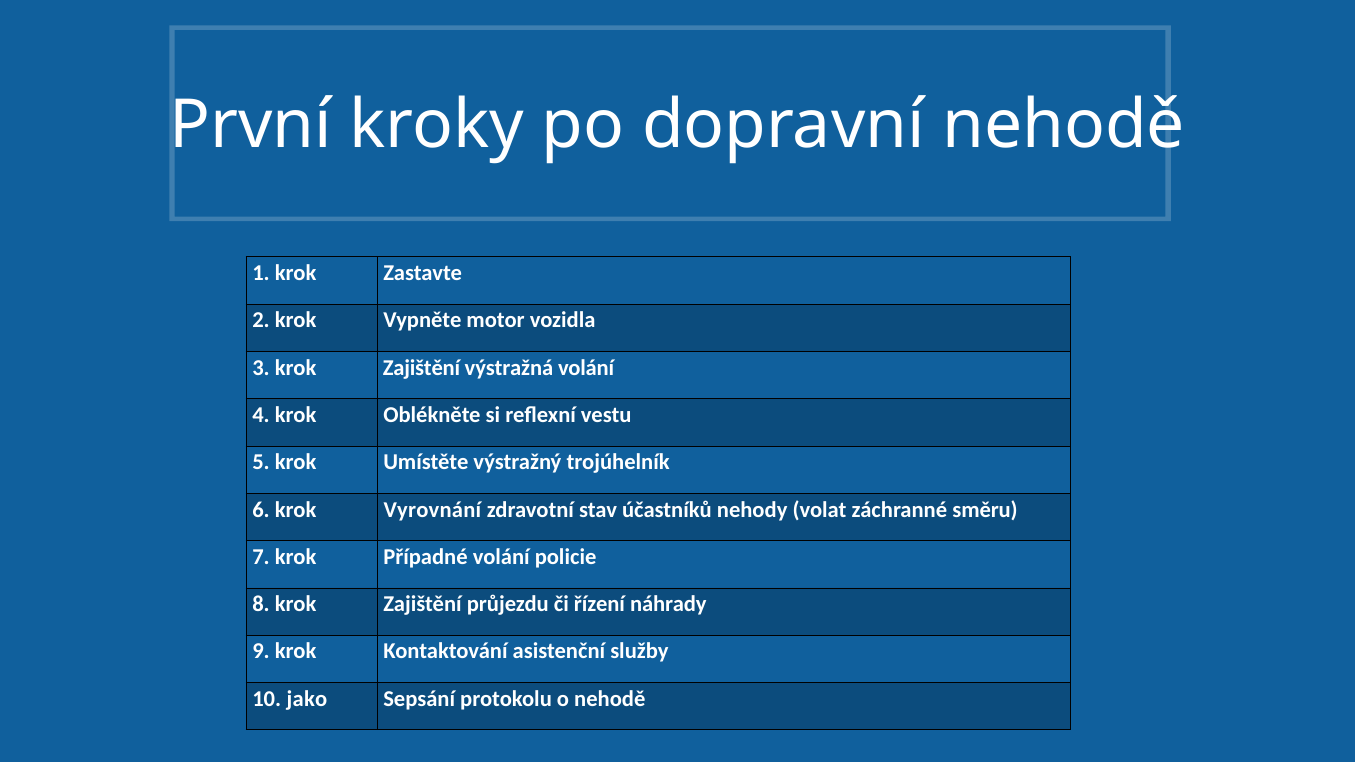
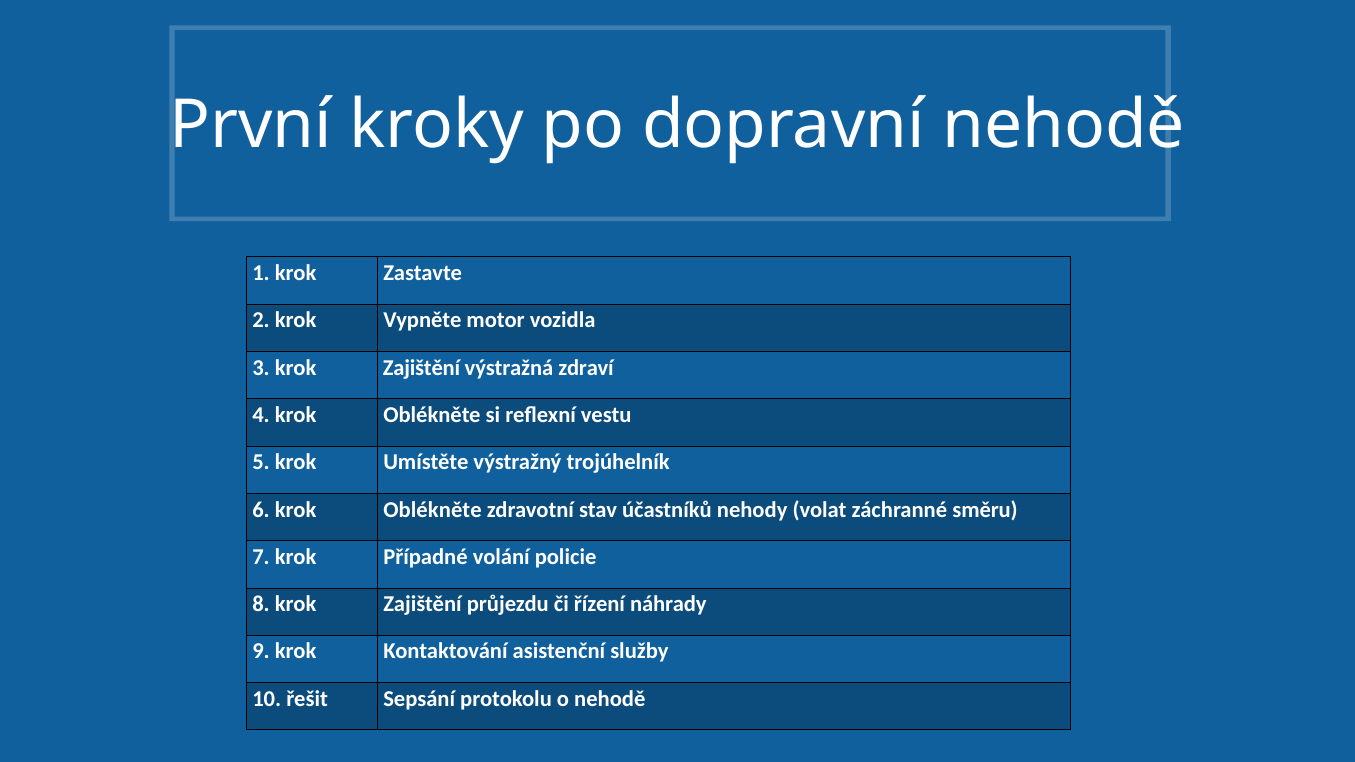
výstražná volání: volání -> zdraví
6 krok Vyrovnání: Vyrovnání -> Oblékněte
jako: jako -> řešit
